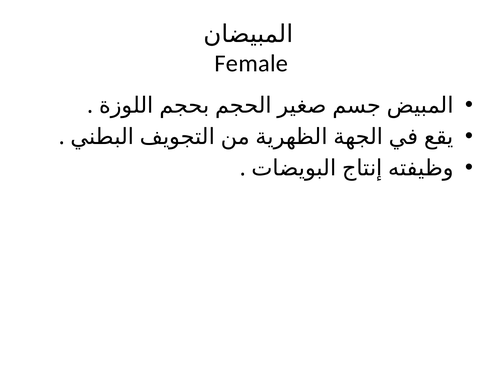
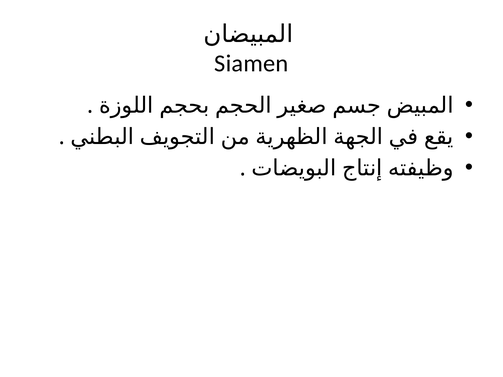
Female: Female -> Siamen
